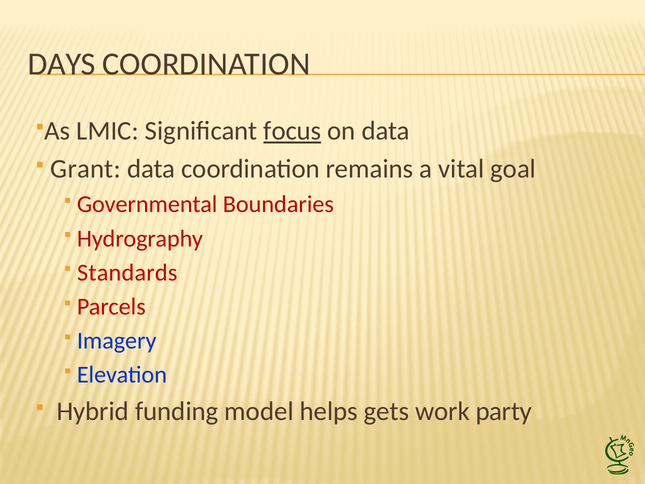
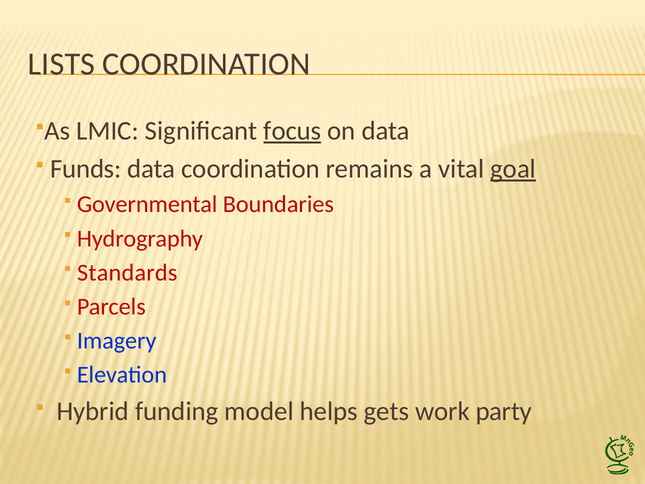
DAYS: DAYS -> LISTS
Grant: Grant -> Funds
goal underline: none -> present
